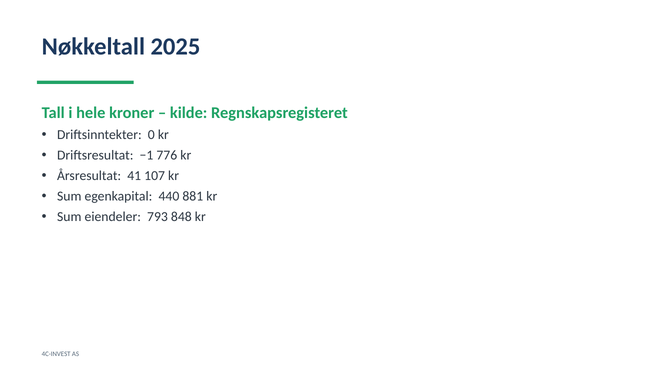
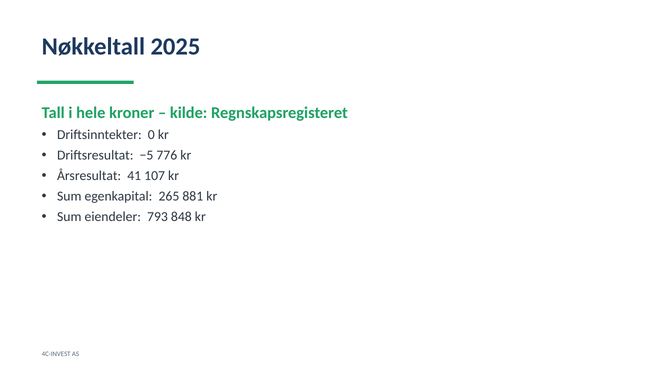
−1: −1 -> −5
440: 440 -> 265
